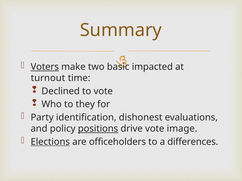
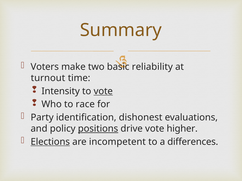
Voters underline: present -> none
impacted: impacted -> reliability
Declined: Declined -> Intensity
vote at (103, 91) underline: none -> present
they: they -> race
image: image -> higher
officeholders: officeholders -> incompetent
